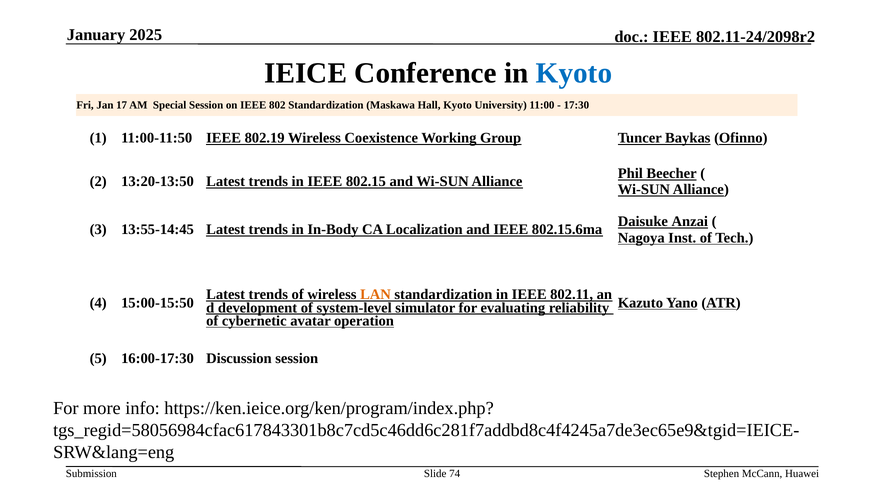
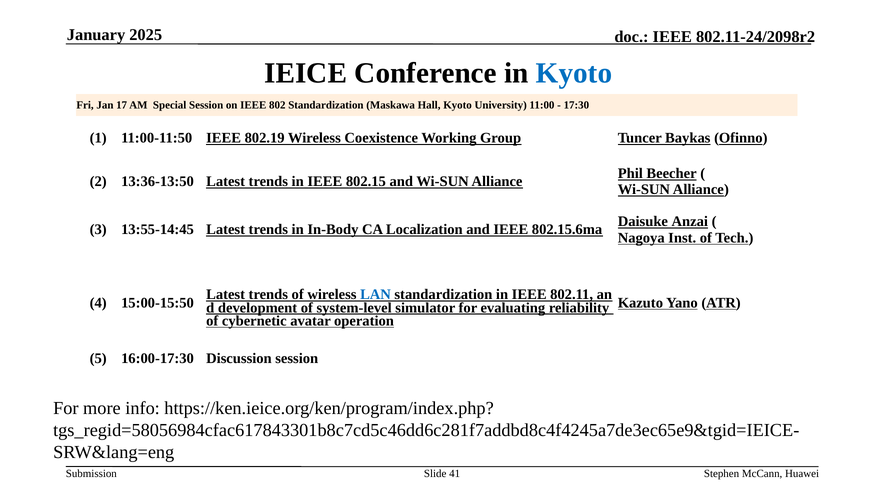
13:20-13:50: 13:20-13:50 -> 13:36-13:50
LAN colour: orange -> blue
74: 74 -> 41
